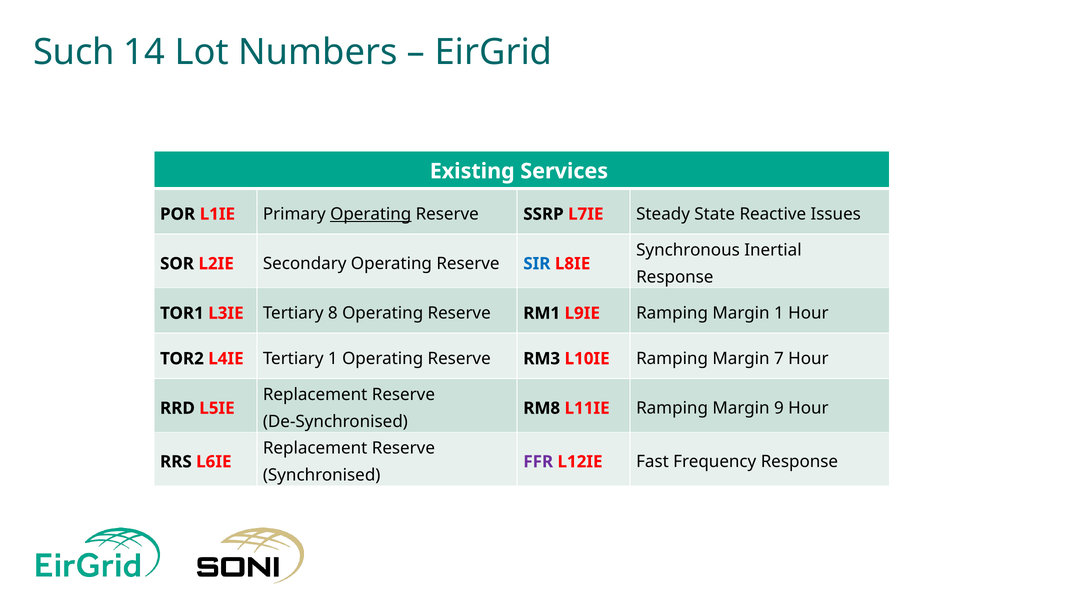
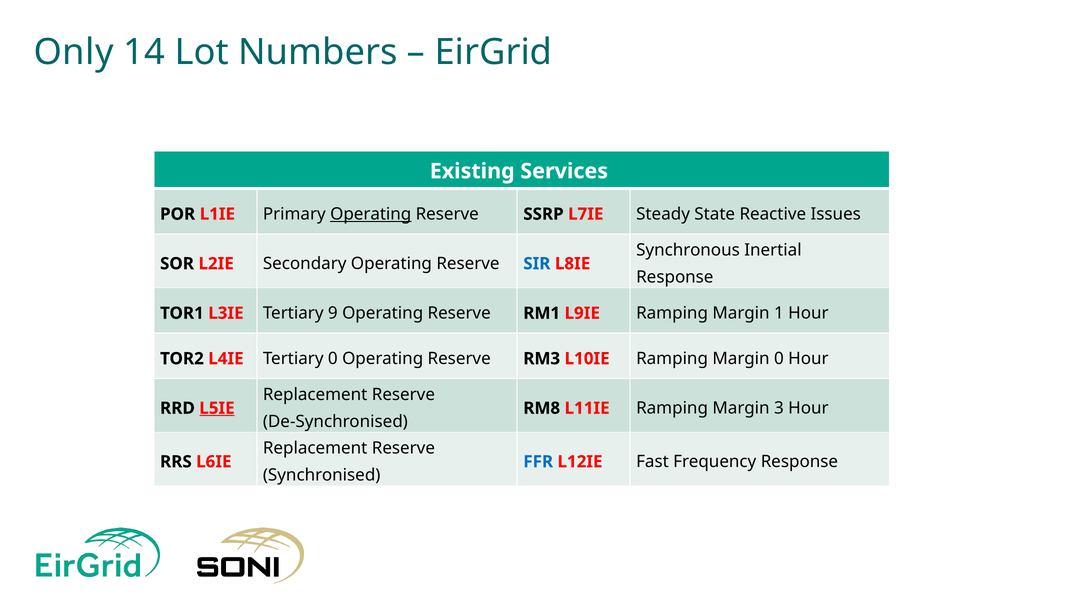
Such: Such -> Only
8: 8 -> 9
Tertiary 1: 1 -> 0
Margin 7: 7 -> 0
L5IE underline: none -> present
9: 9 -> 3
FFR colour: purple -> blue
